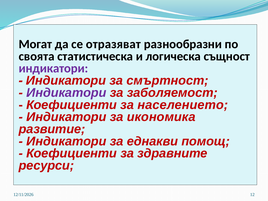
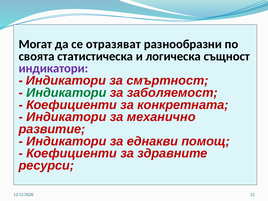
Индикатори at (66, 93) colour: purple -> green
населението: населението -> конкретната
икономика: икономика -> механично
